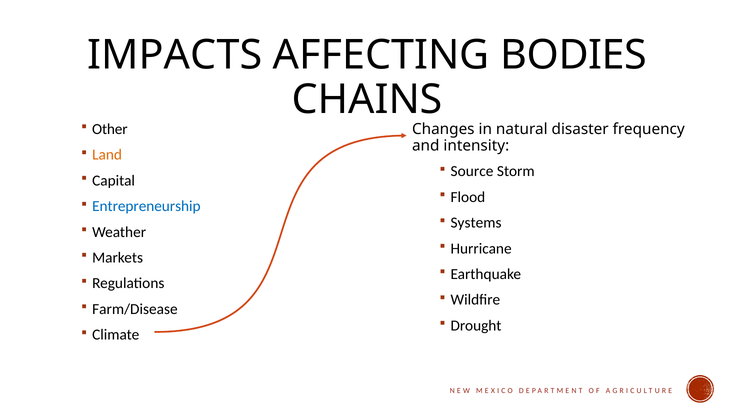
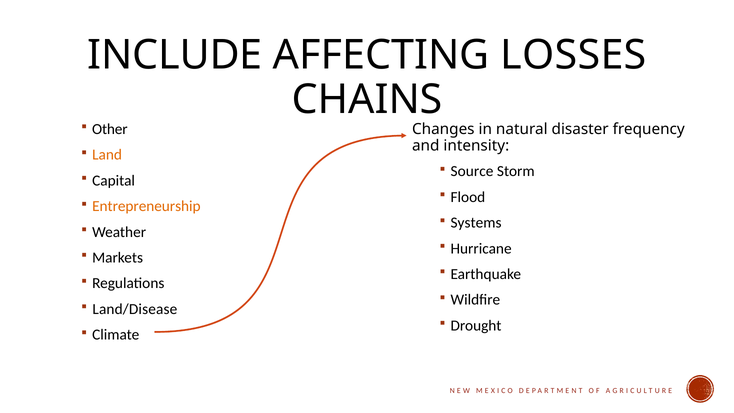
IMPACTS: IMPACTS -> INCLUDE
BODIES: BODIES -> LOSSES
Entrepreneurship colour: blue -> orange
Farm/Disease: Farm/Disease -> Land/Disease
